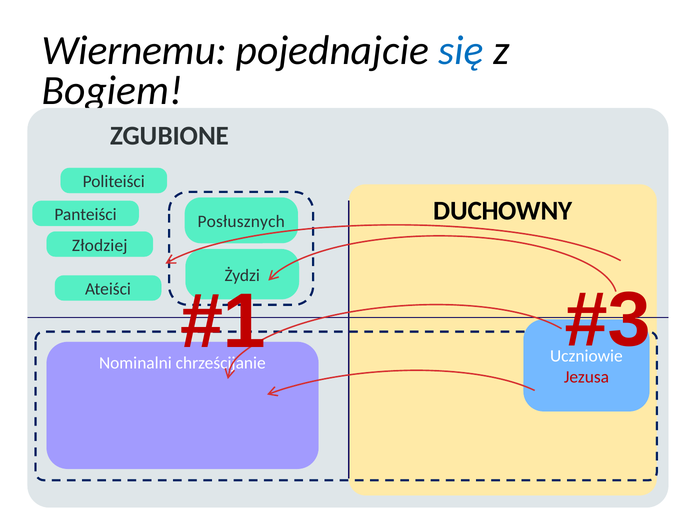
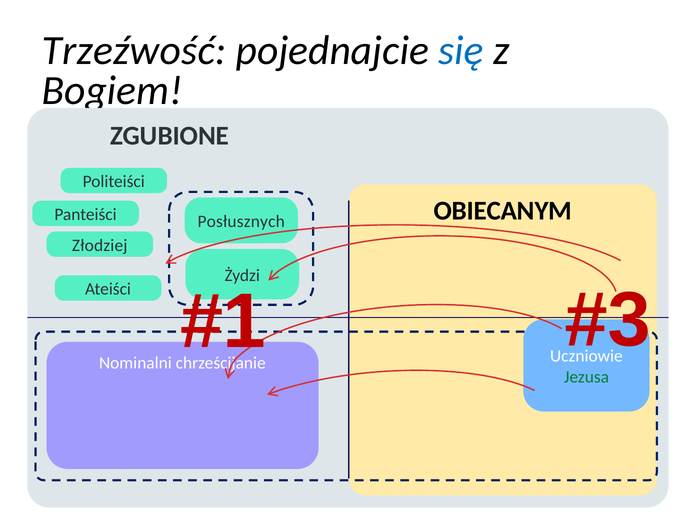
Wiernemu: Wiernemu -> Trzeźwość
DUCHOWNY: DUCHOWNY -> OBIECANYM
Jezusa colour: red -> green
